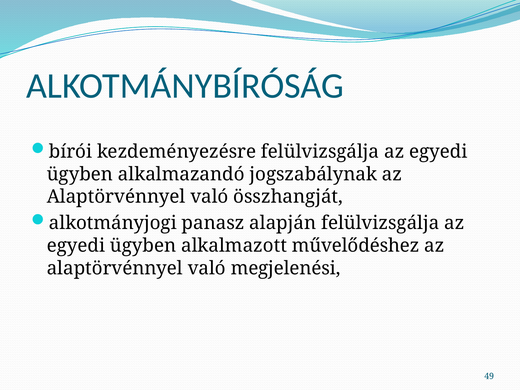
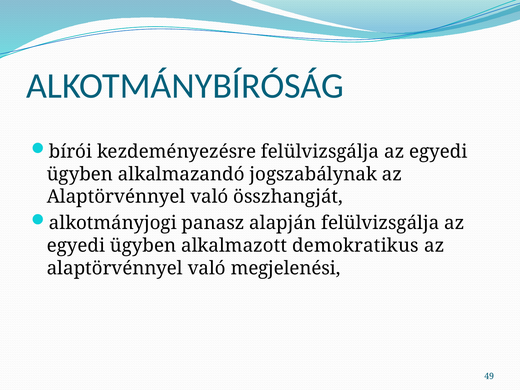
művelődéshez: művelődéshez -> demokratikus
